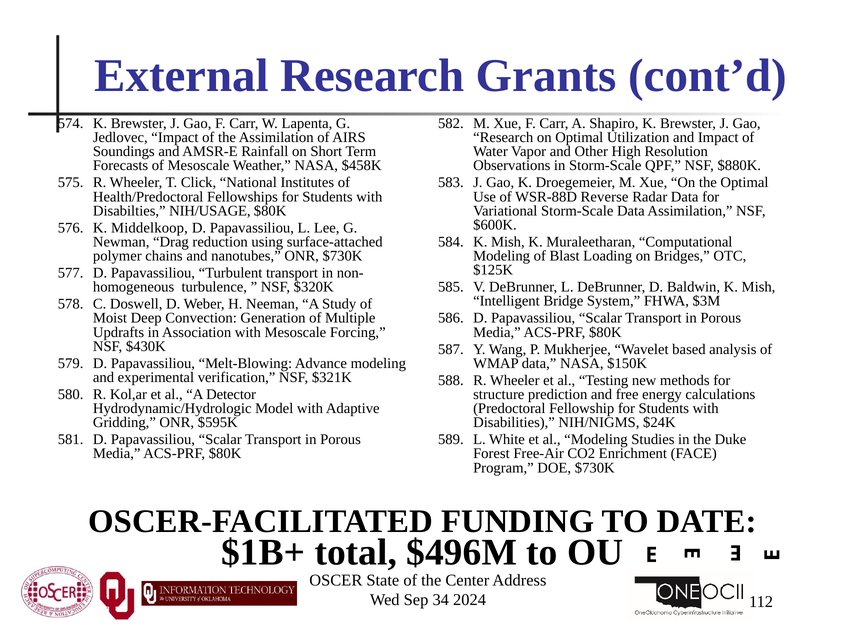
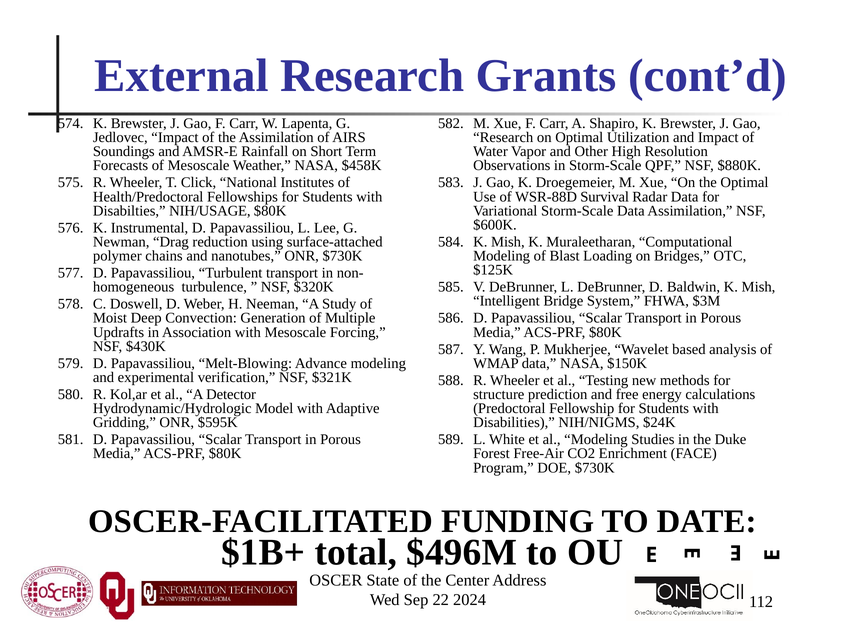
Reverse: Reverse -> Survival
Middelkoop: Middelkoop -> Instrumental
34: 34 -> 22
